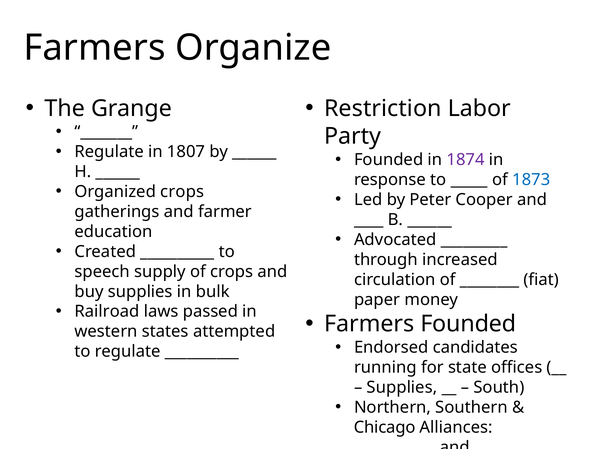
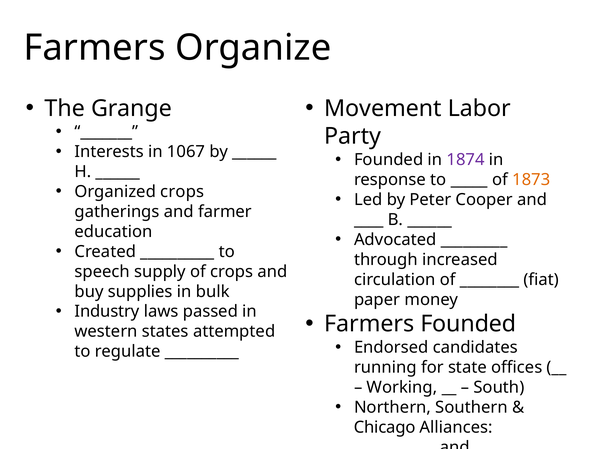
Restriction: Restriction -> Movement
Regulate at (109, 152): Regulate -> Interests
1807: 1807 -> 1067
1873 colour: blue -> orange
Railroad: Railroad -> Industry
Supplies at (402, 388): Supplies -> Working
